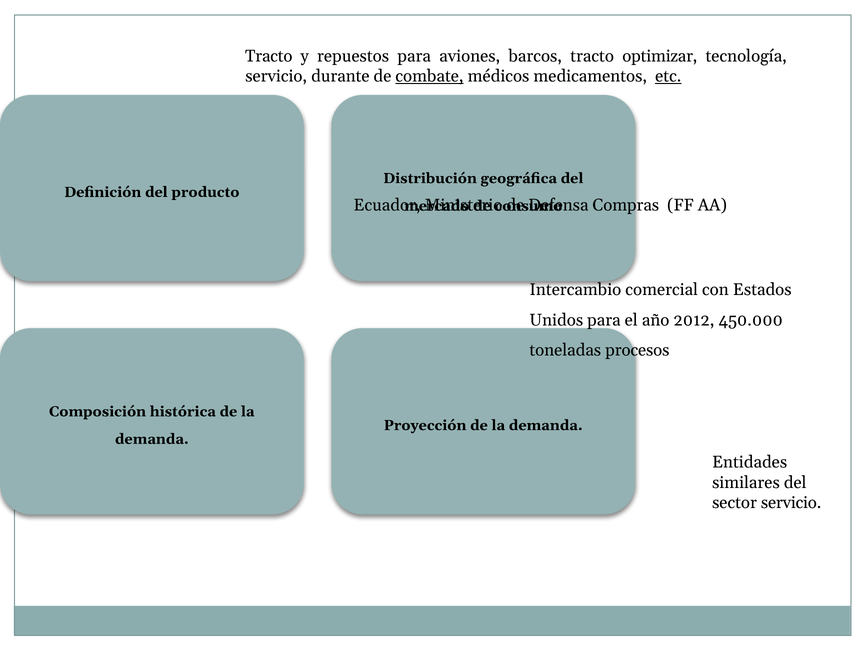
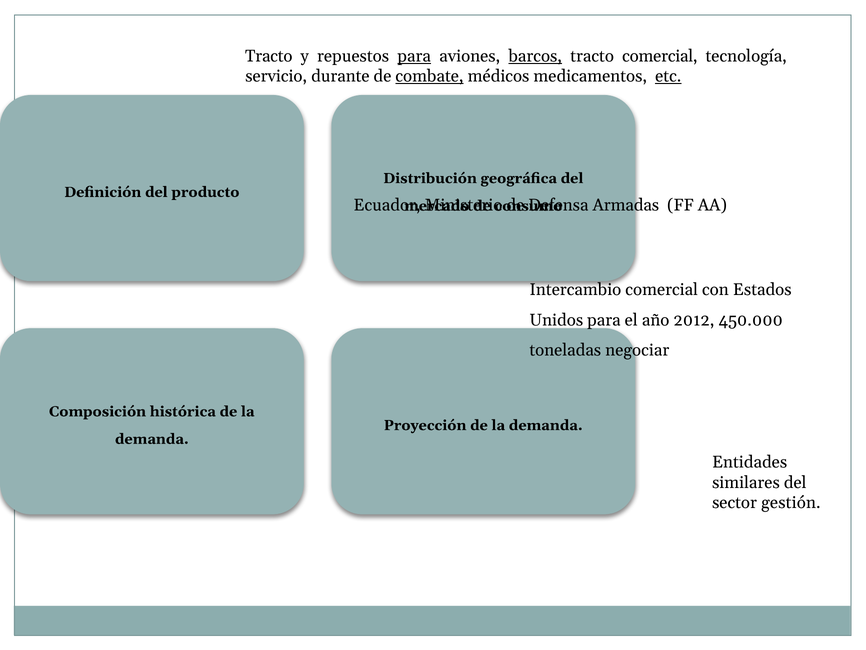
para at (414, 56) underline: none -> present
barcos underline: none -> present
tracto optimizar: optimizar -> comercial
Compras: Compras -> Armadas
procesos: procesos -> negociar
sector servicio: servicio -> gestión
